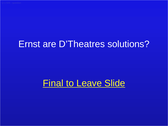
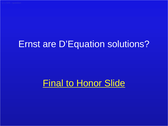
D’Theatres: D’Theatres -> D’Equation
Leave: Leave -> Honor
